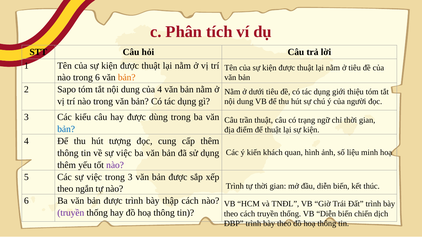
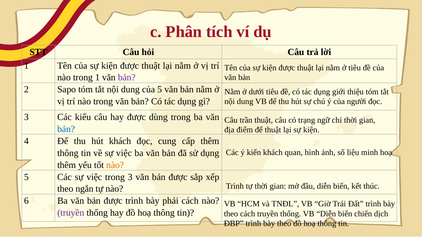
trong 6: 6 -> 1
bản at (127, 78) colour: orange -> purple
của 4: 4 -> 5
hút tượng: tượng -> khách
nào at (115, 165) colour: purple -> orange
thập: thập -> phải
